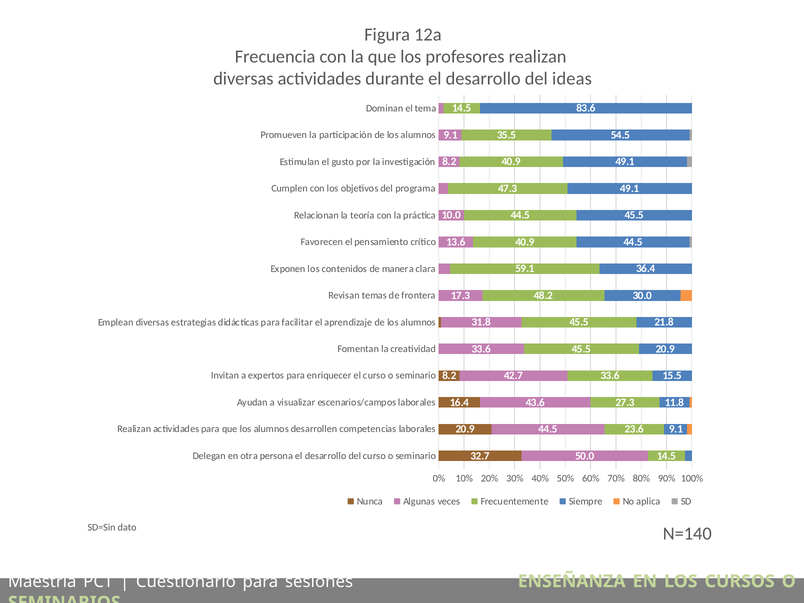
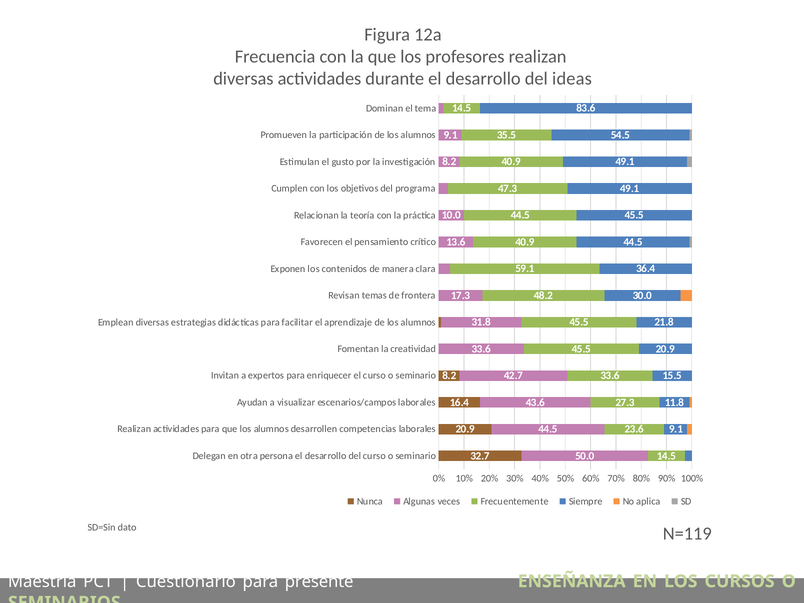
N=140: N=140 -> N=119
sesiones: sesiones -> presente
